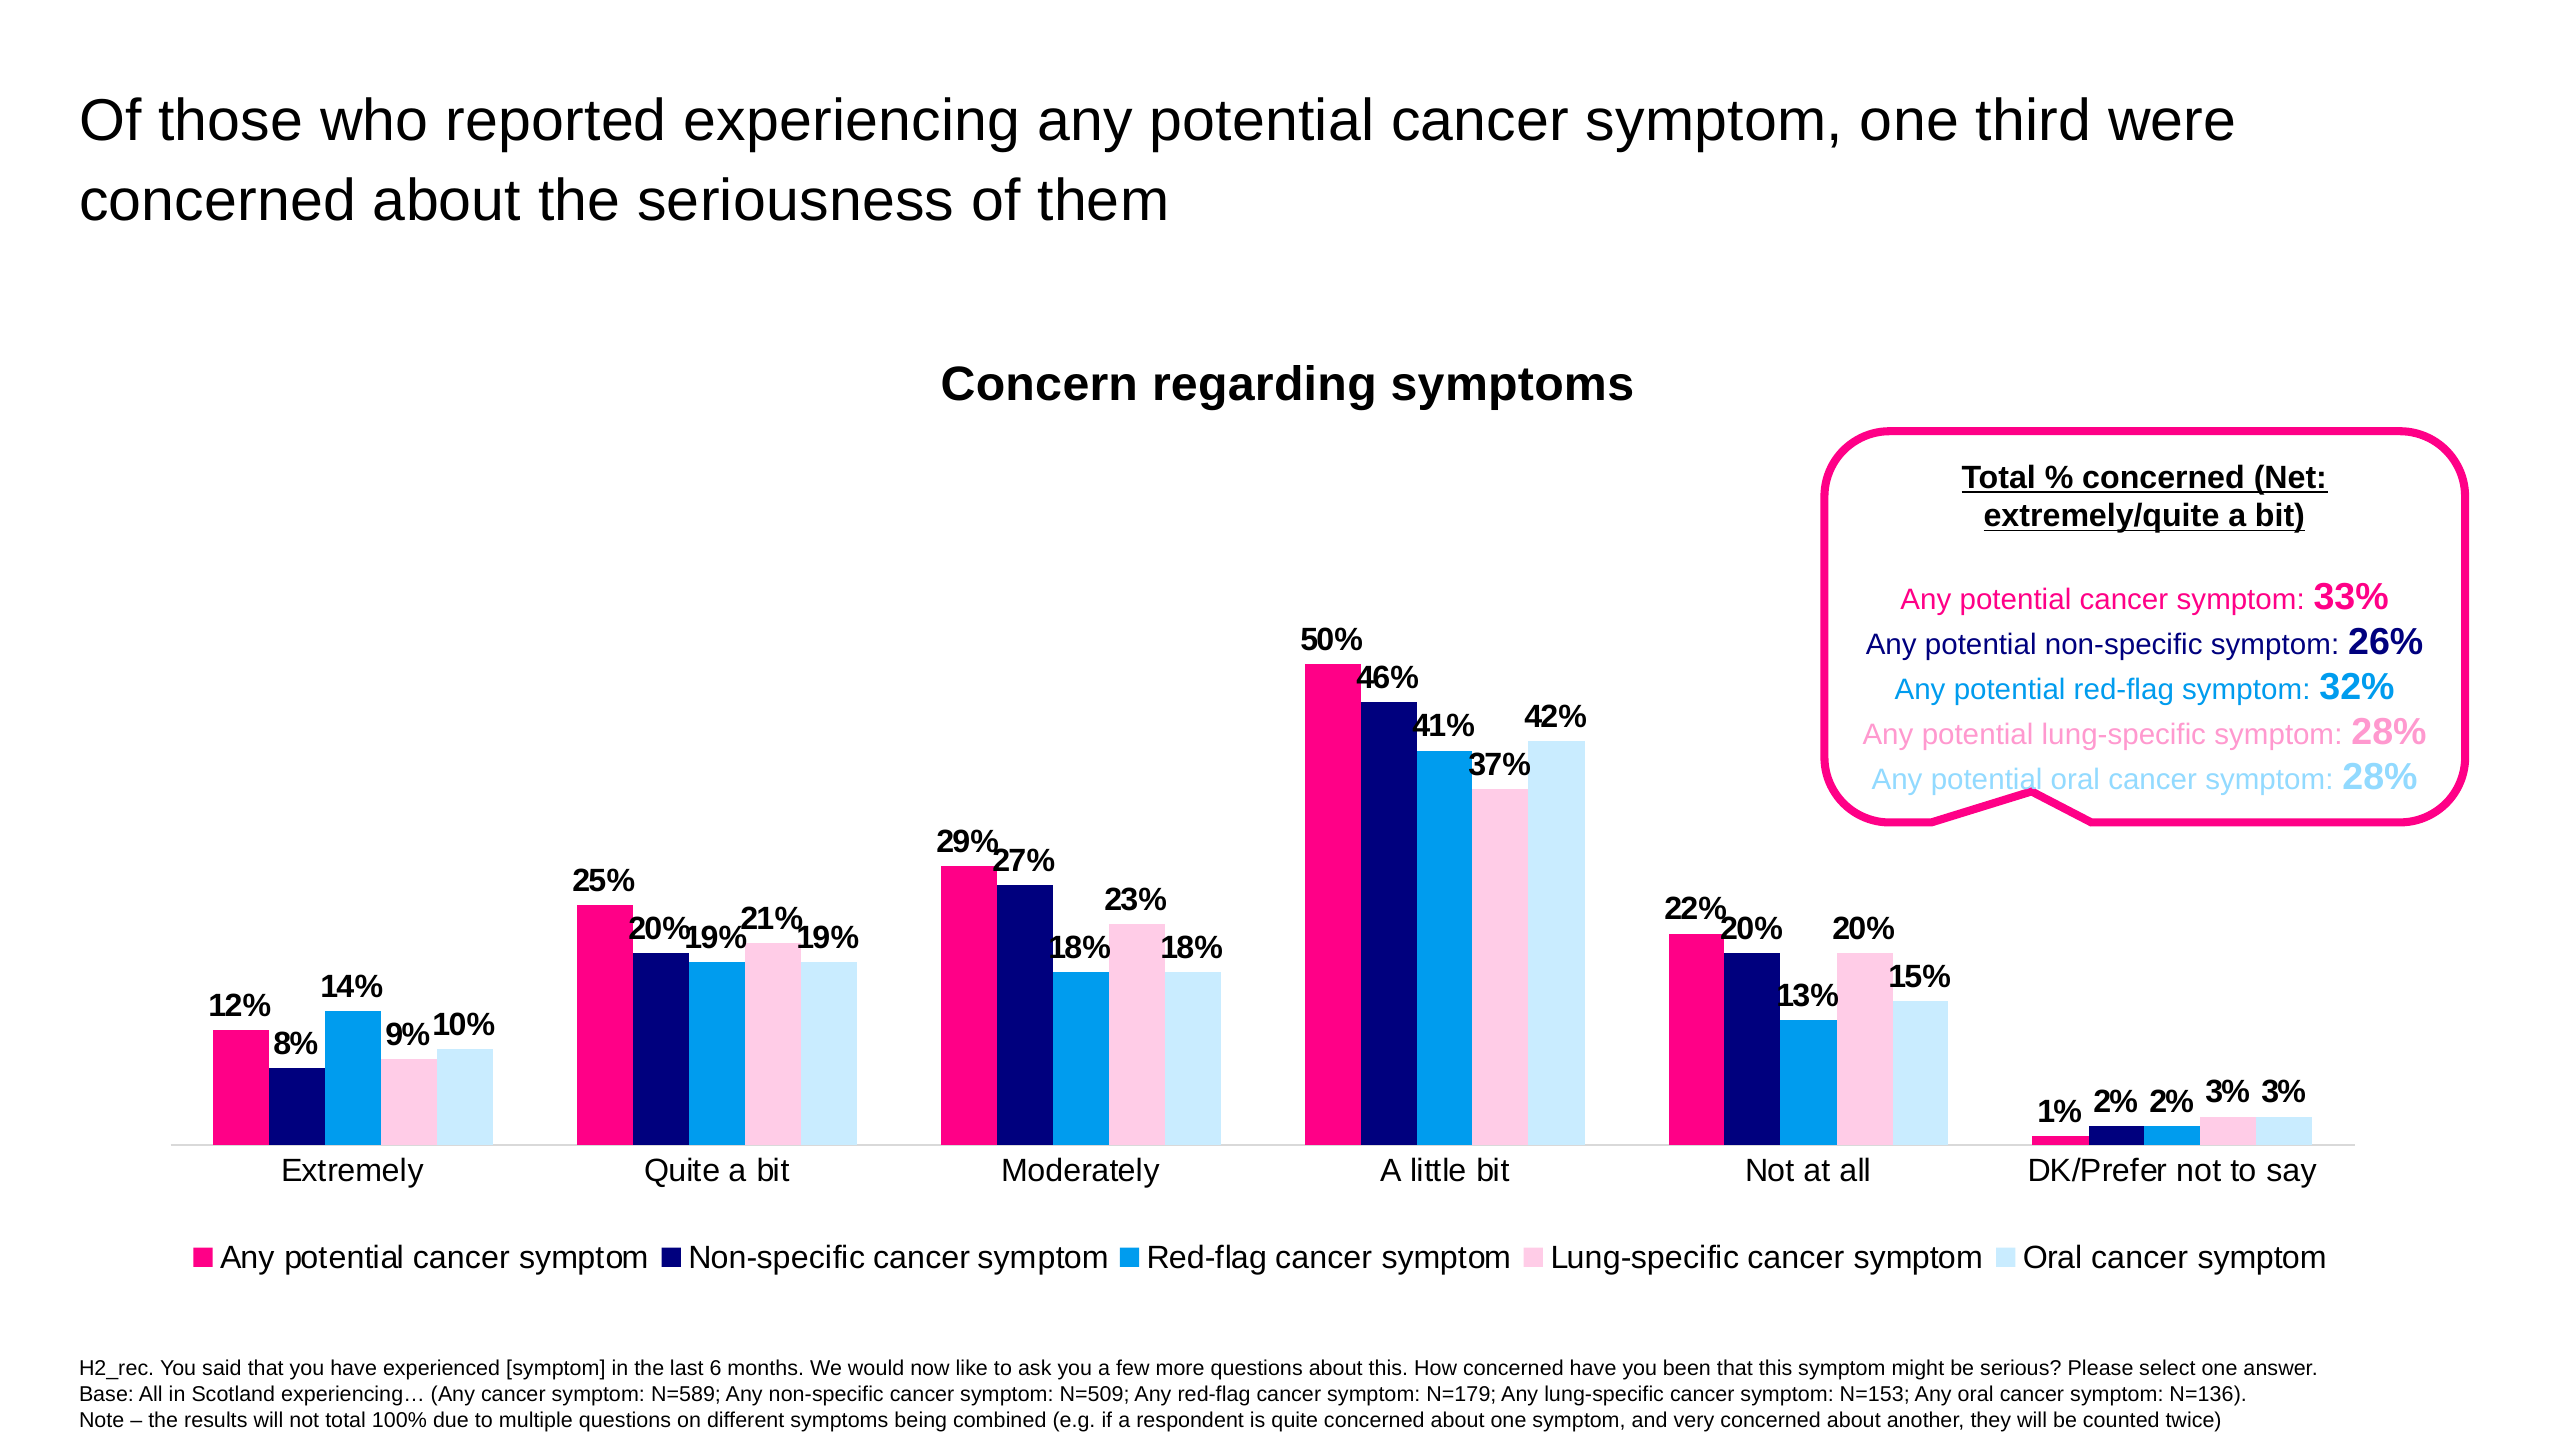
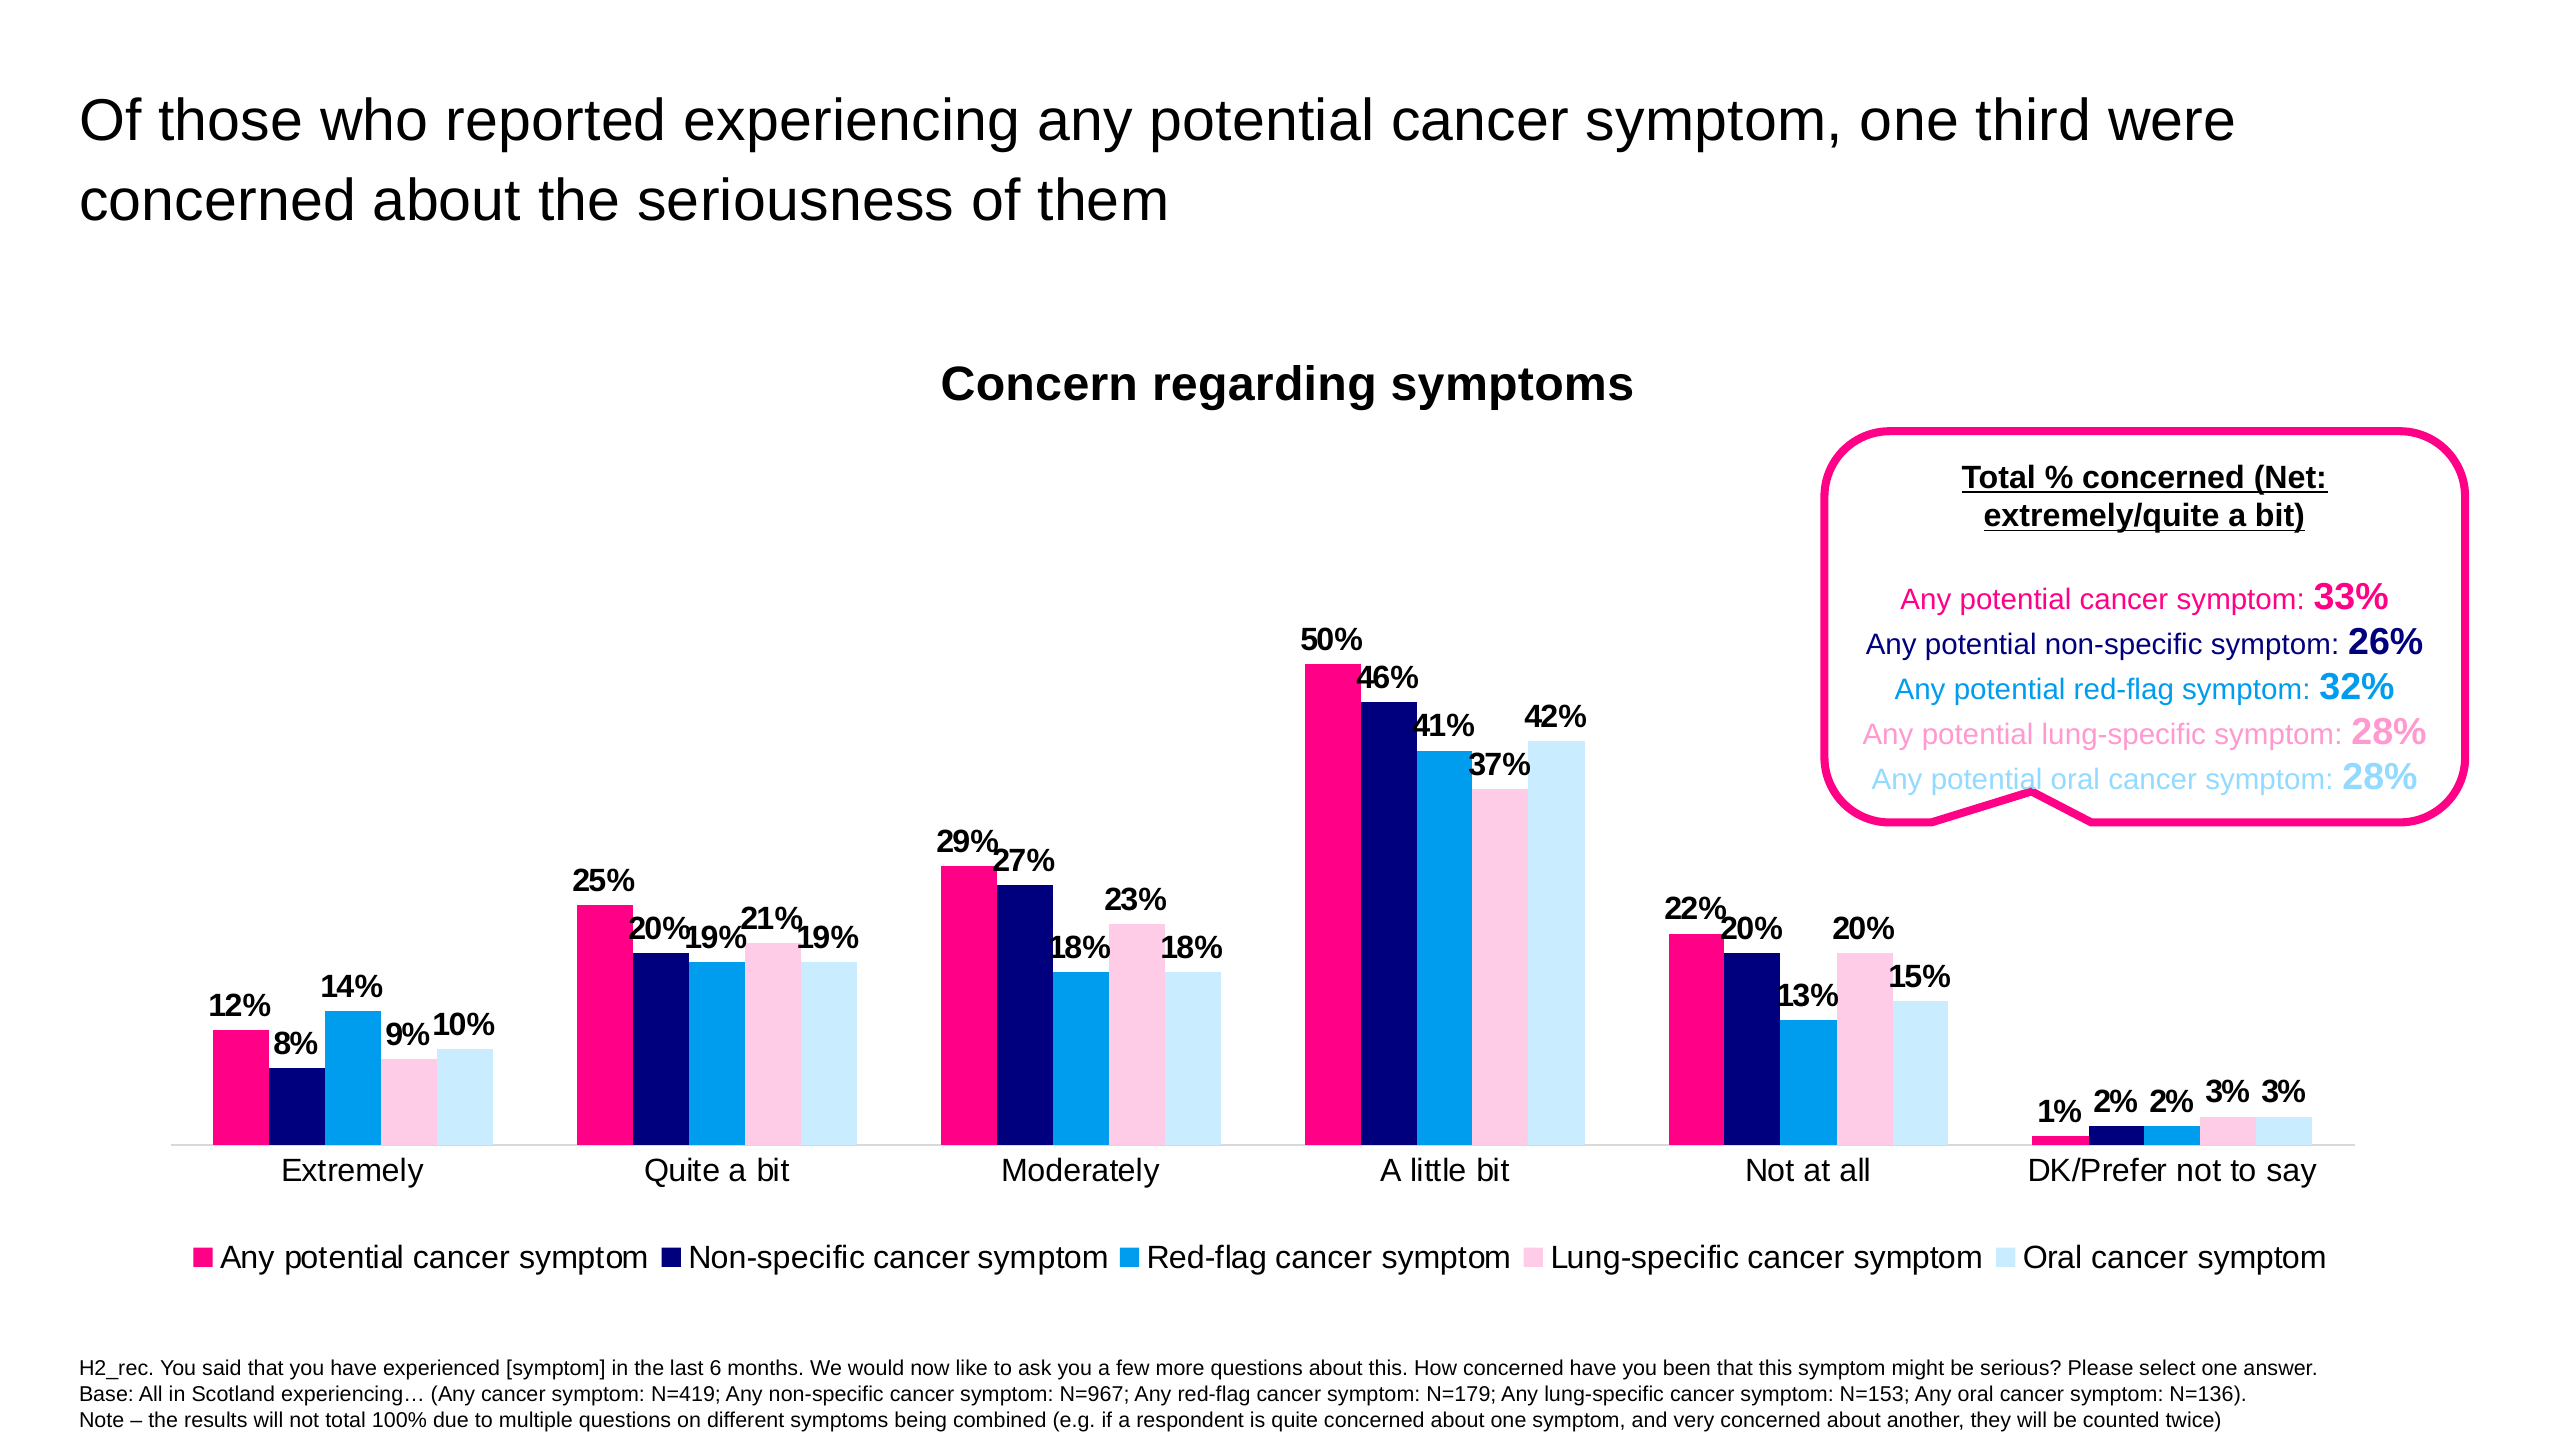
N=589: N=589 -> N=419
N=509: N=509 -> N=967
